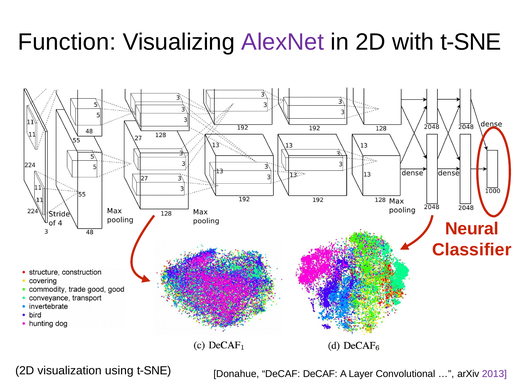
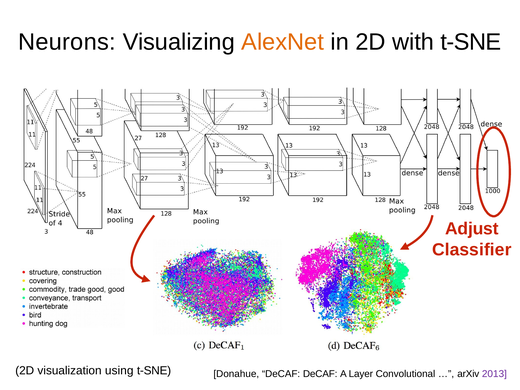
Function: Function -> Neurons
AlexNet colour: purple -> orange
Neural: Neural -> Adjust
